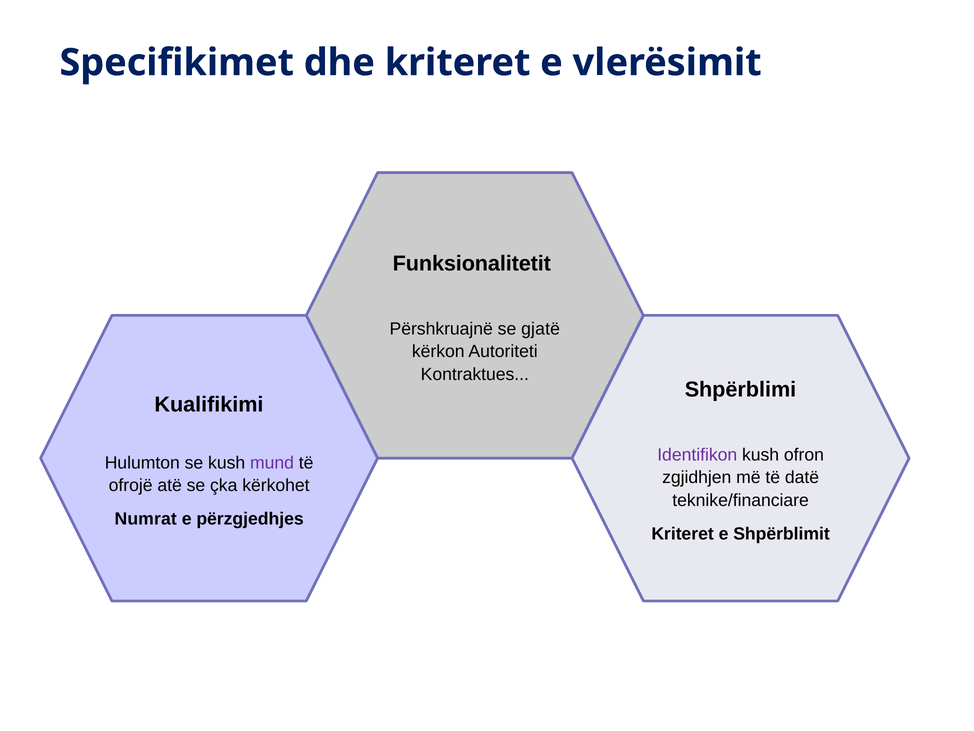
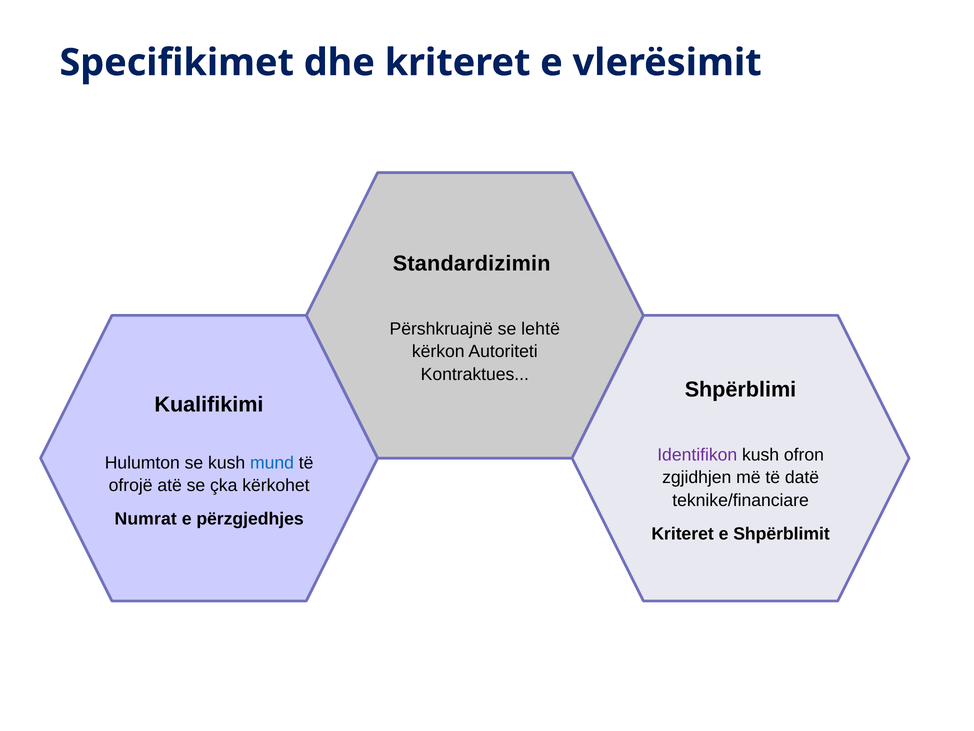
Funksionalitetit: Funksionalitetit -> Standardizimin
gjatë: gjatë -> lehtë
mund colour: purple -> blue
